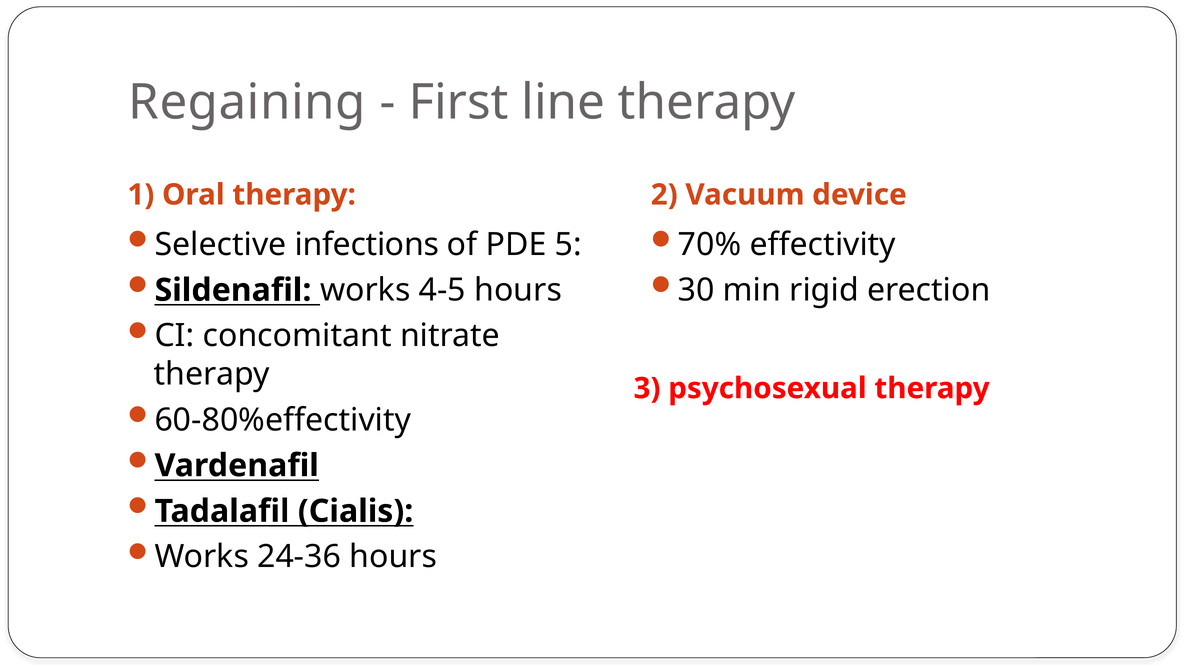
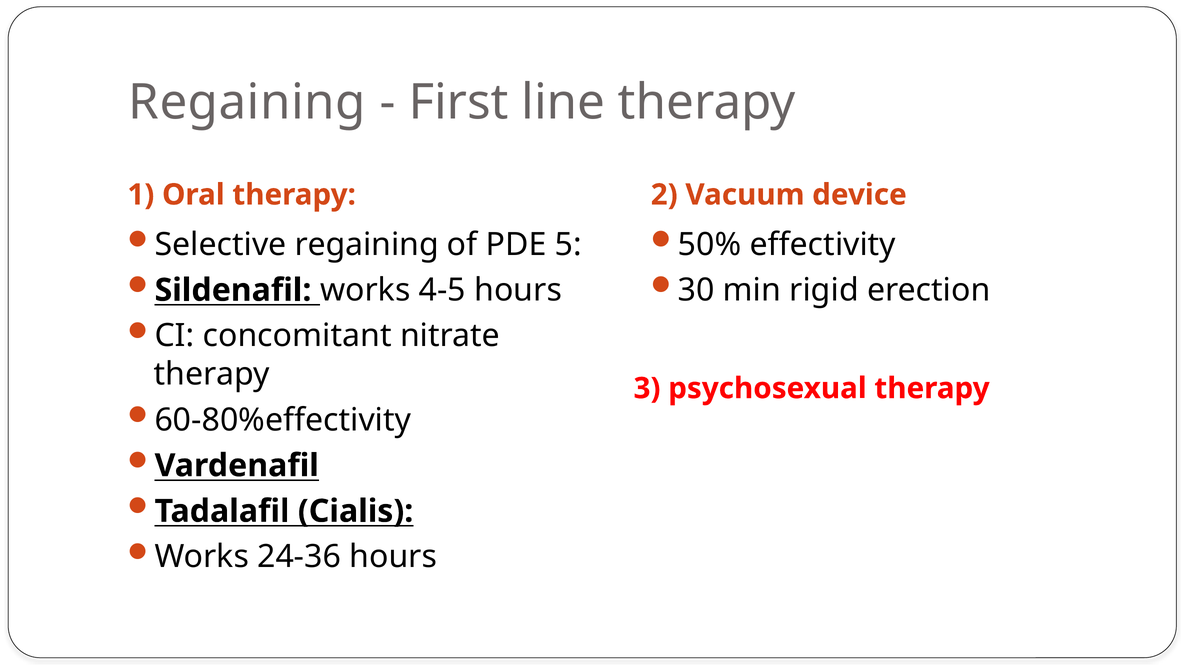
Selective infections: infections -> regaining
70%: 70% -> 50%
